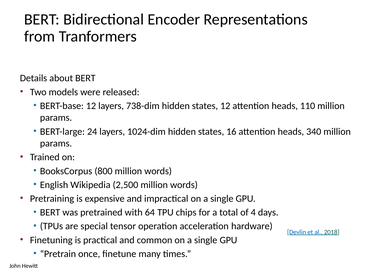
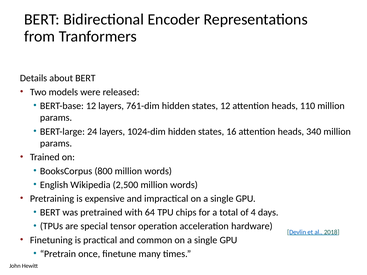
738-dim: 738-dim -> 761-dim
